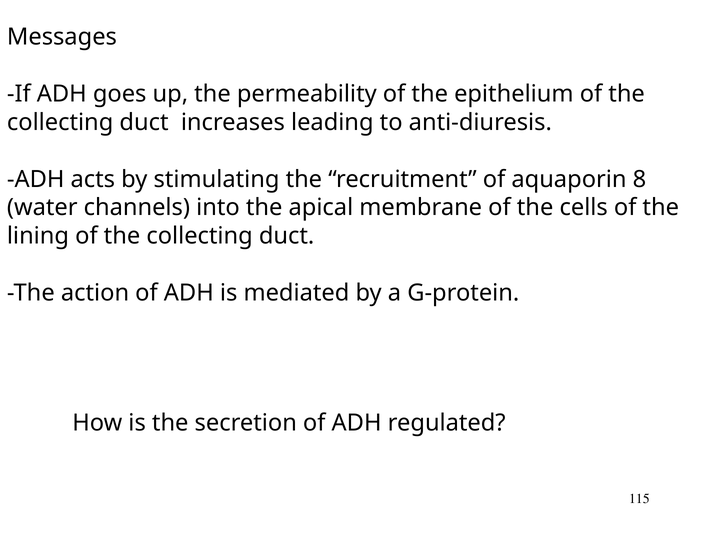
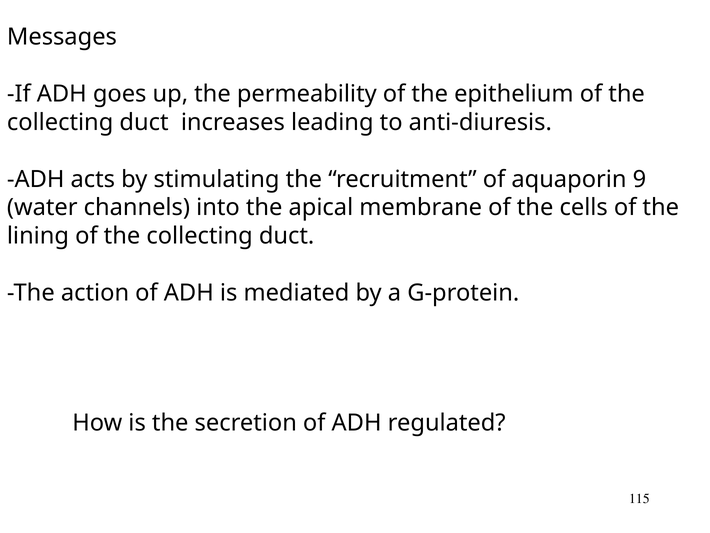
8: 8 -> 9
